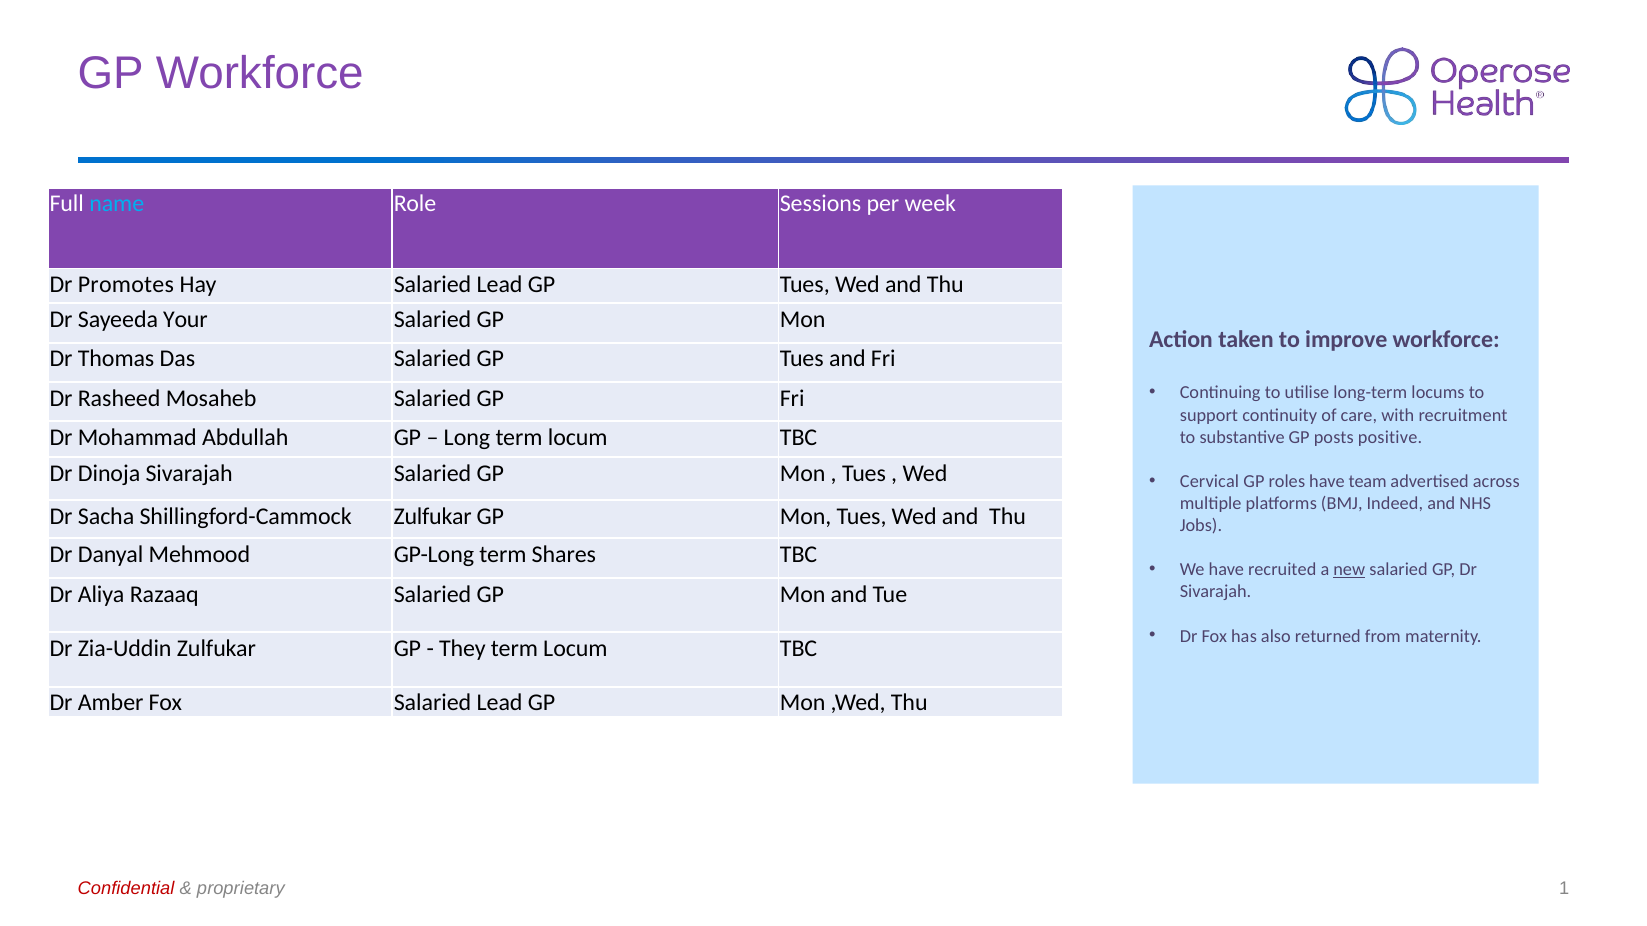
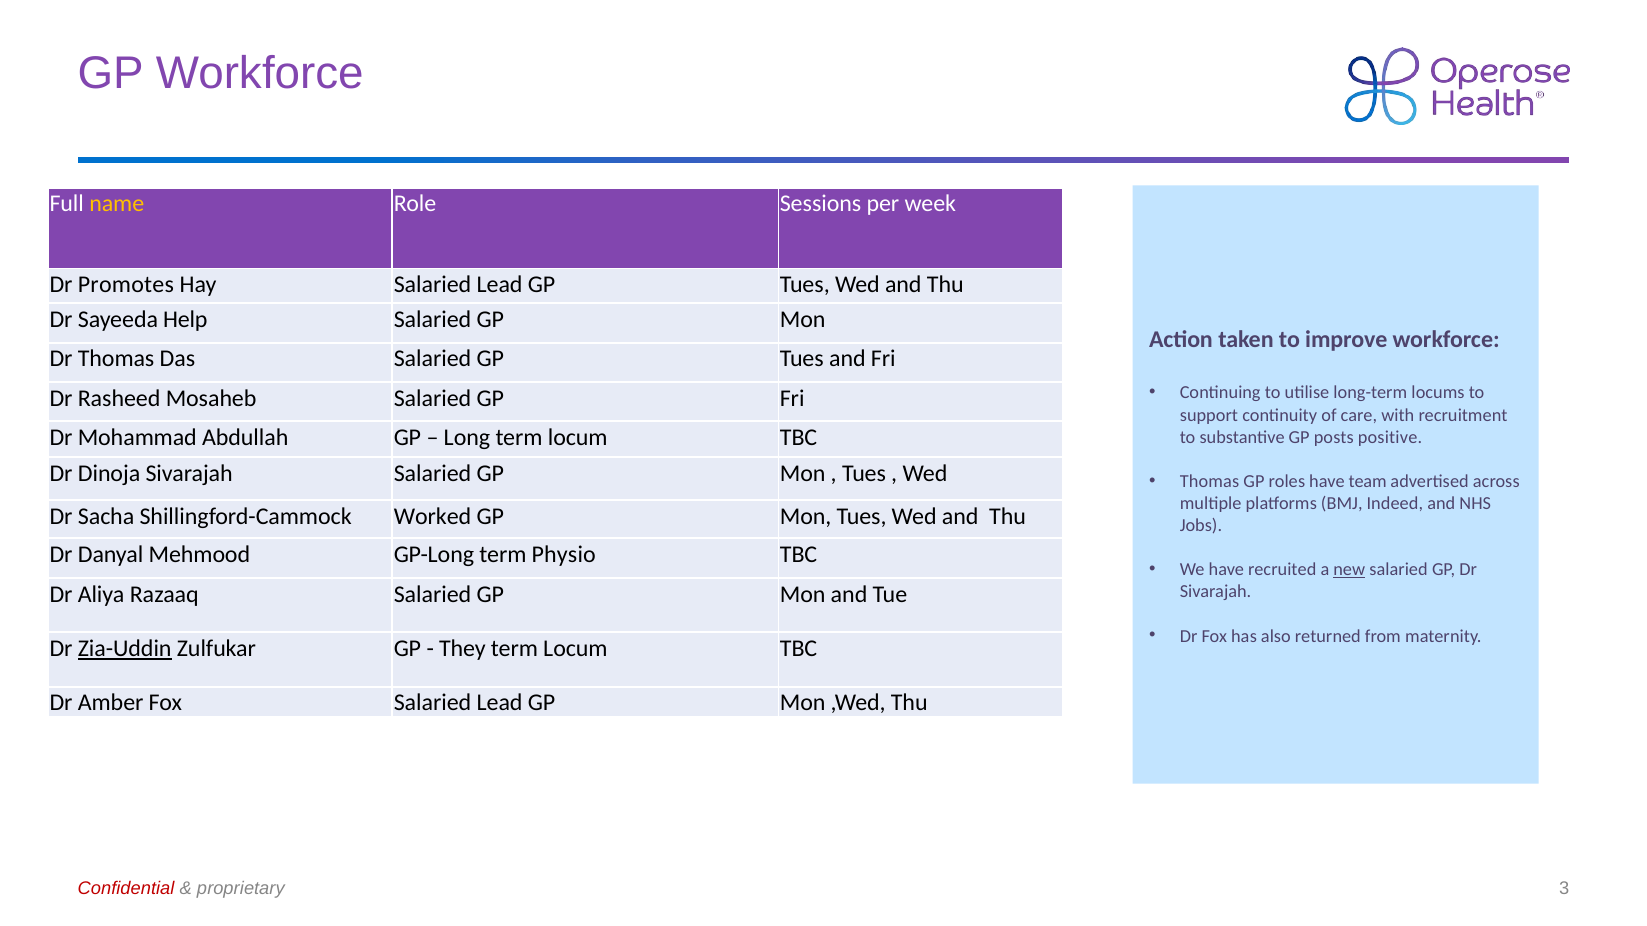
name colour: light blue -> yellow
Your: Your -> Help
Cervical at (1210, 482): Cervical -> Thomas
Shillingford-Cammock Zulfukar: Zulfukar -> Worked
Shares: Shares -> Physio
Zia-Uddin underline: none -> present
1: 1 -> 3
